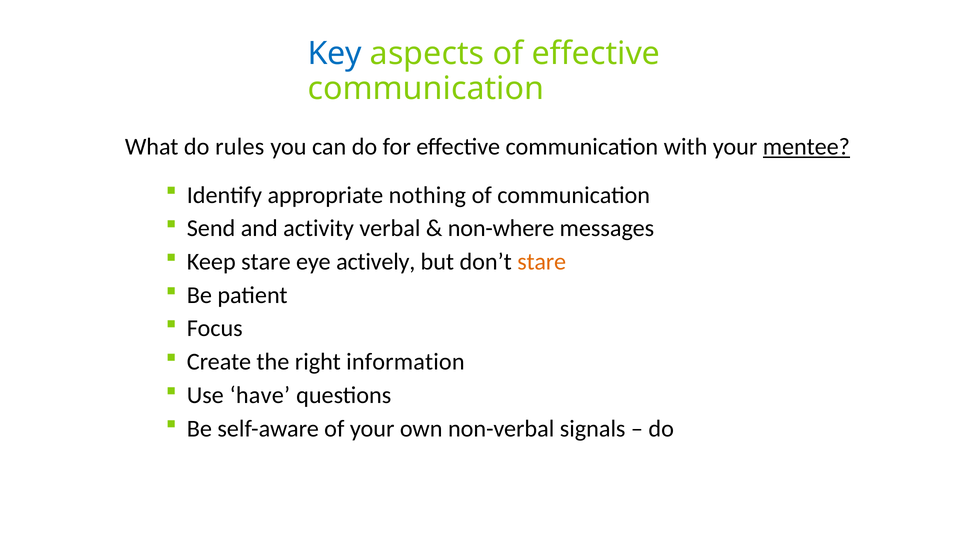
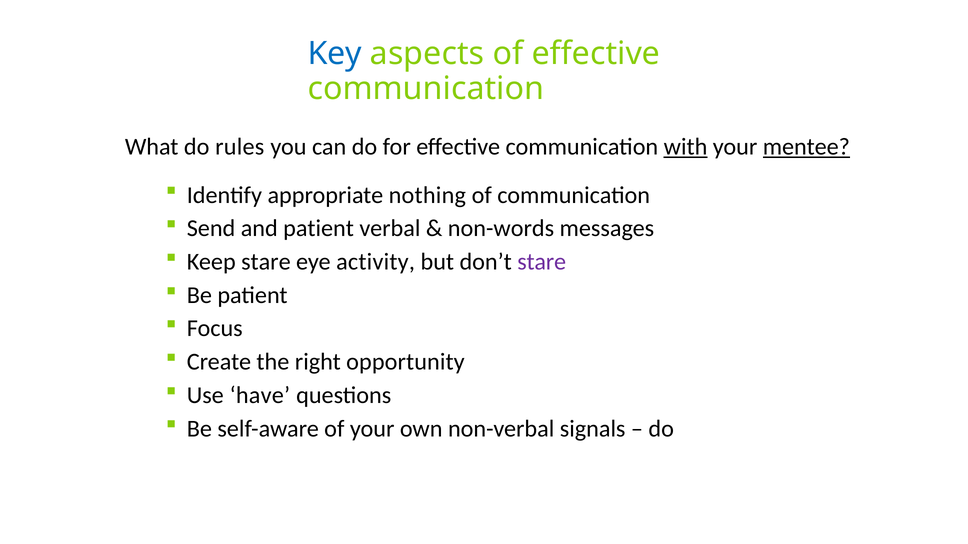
with underline: none -> present
and activity: activity -> patient
non-where: non-where -> non-words
actively: actively -> activity
stare at (542, 262) colour: orange -> purple
information: information -> opportunity
